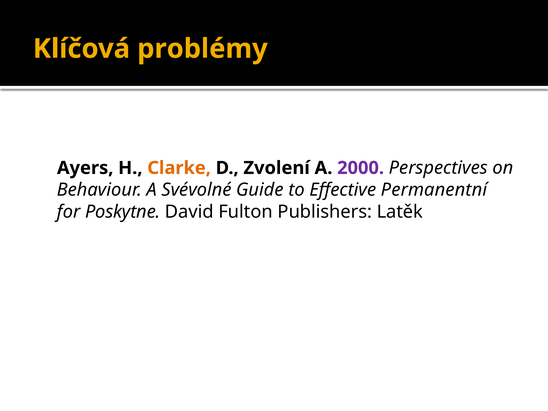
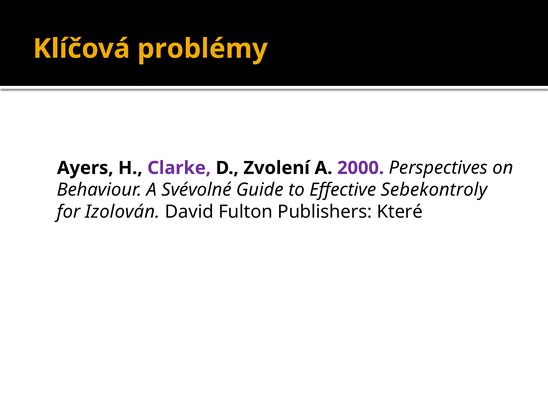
Clarke colour: orange -> purple
Permanentní: Permanentní -> Sebekontroly
Poskytne: Poskytne -> Izolován
Latěk: Latěk -> Které
